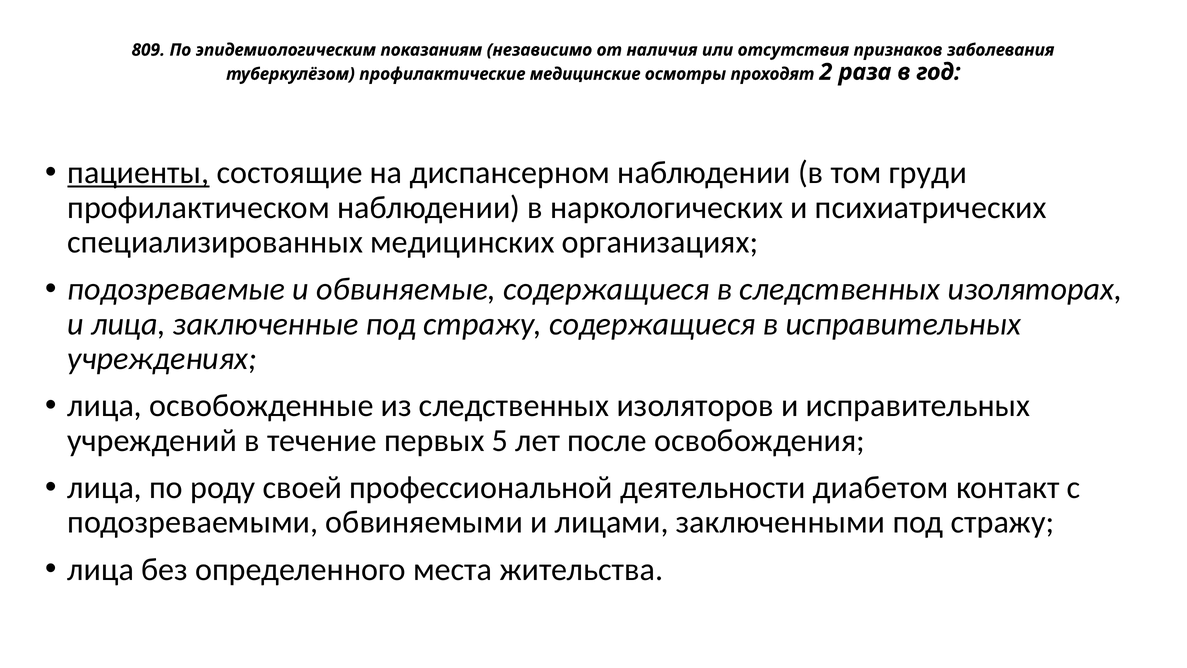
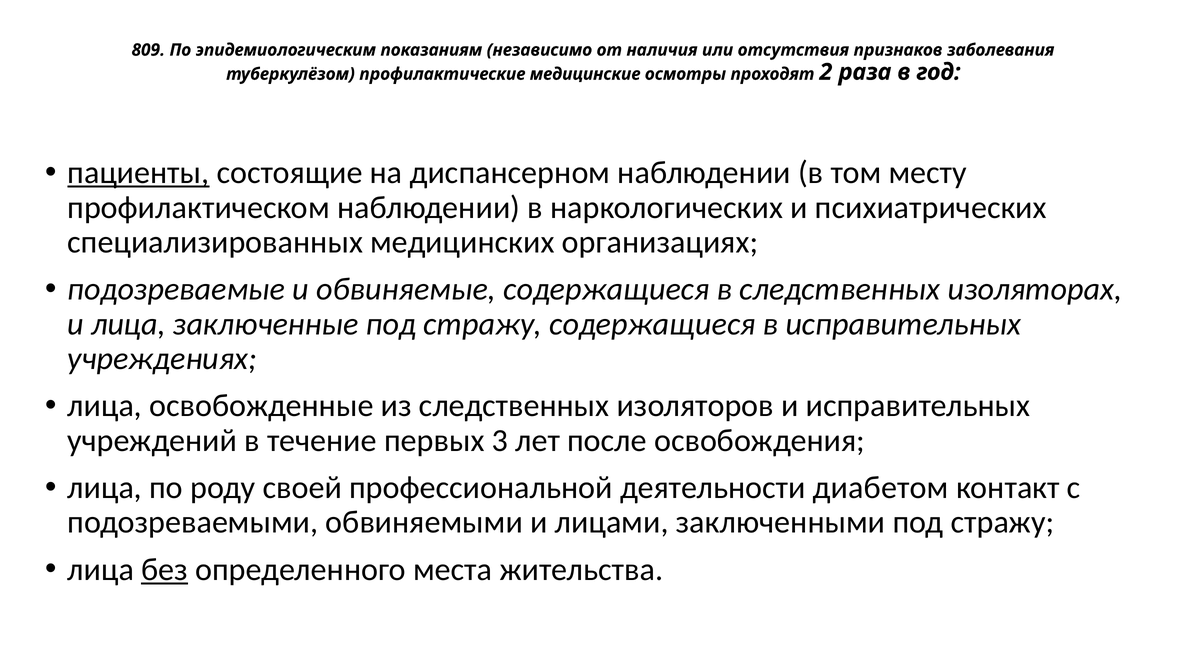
груди: груди -> месту
5: 5 -> 3
без underline: none -> present
